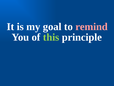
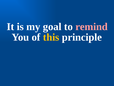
this colour: light green -> yellow
